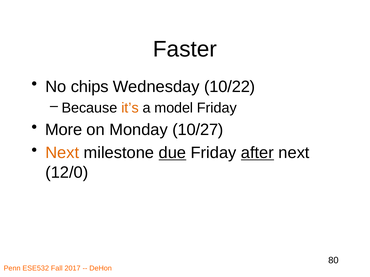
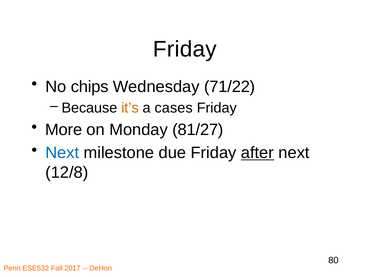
Faster at (185, 49): Faster -> Friday
10/22: 10/22 -> 71/22
model: model -> cases
10/27: 10/27 -> 81/27
Next at (62, 153) colour: orange -> blue
due underline: present -> none
12/0: 12/0 -> 12/8
